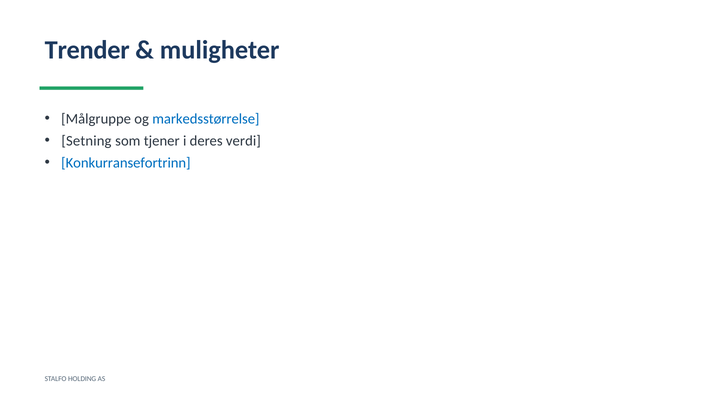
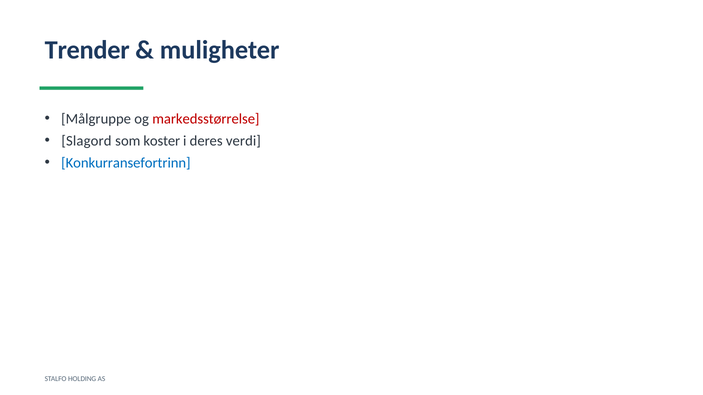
markedsstørrelse colour: blue -> red
Setning: Setning -> Slagord
tjener: tjener -> koster
